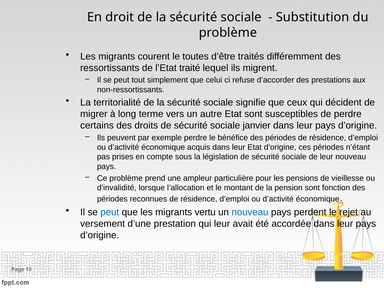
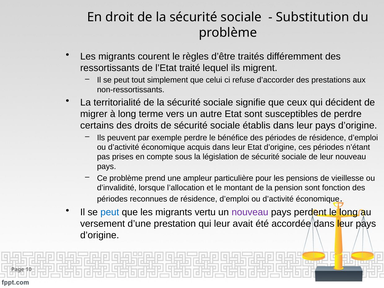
toutes: toutes -> règles
janvier: janvier -> établis
nouveau at (250, 212) colour: blue -> purple
le rejet: rejet -> long
